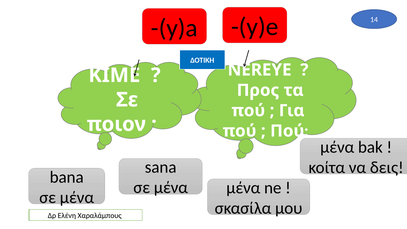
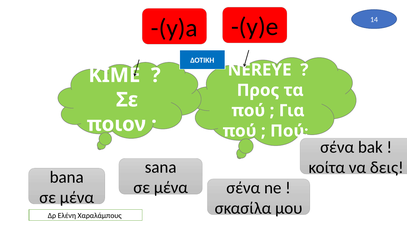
μένα at (337, 147): μένα -> σένα
μένα at (243, 188): μένα -> σένα
